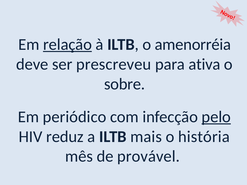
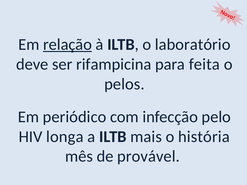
amenorréia: amenorréia -> laboratório
prescreveu: prescreveu -> rifampicina
ativa: ativa -> feita
sobre: sobre -> pelos
pelo underline: present -> none
reduz: reduz -> longa
